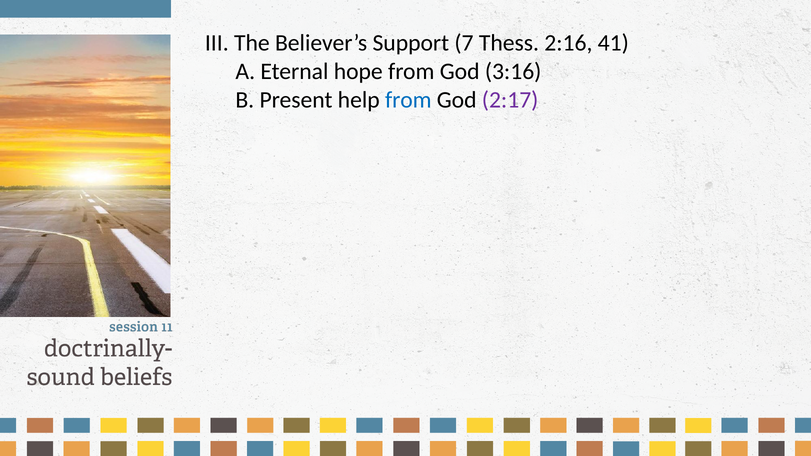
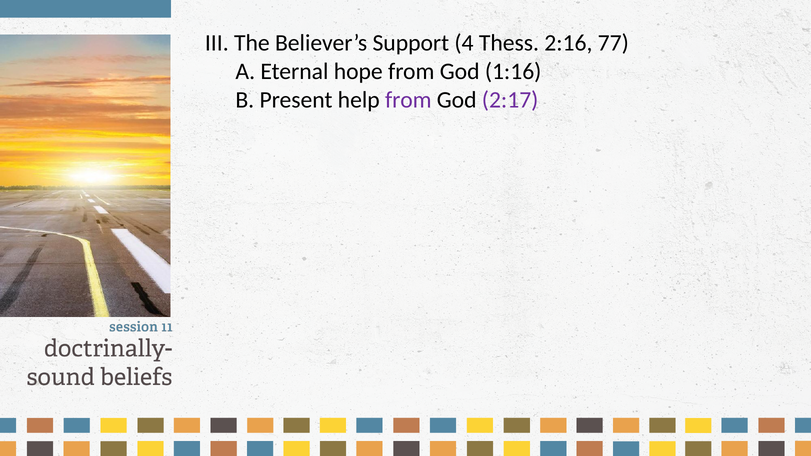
7: 7 -> 4
41: 41 -> 77
3:16: 3:16 -> 1:16
from at (408, 100) colour: blue -> purple
